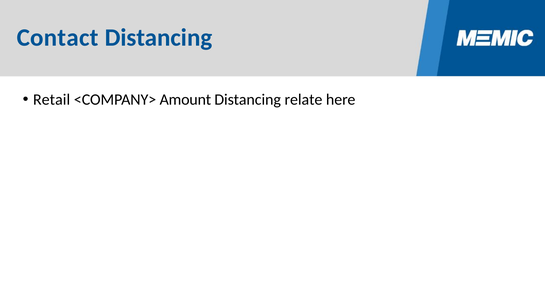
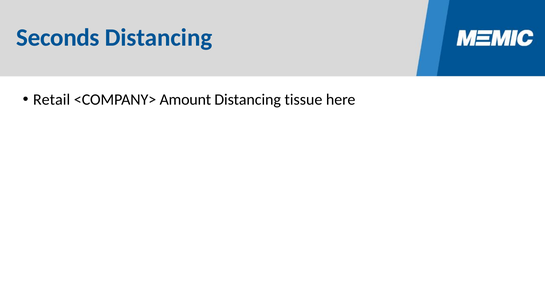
Contact: Contact -> Seconds
relate: relate -> tissue
